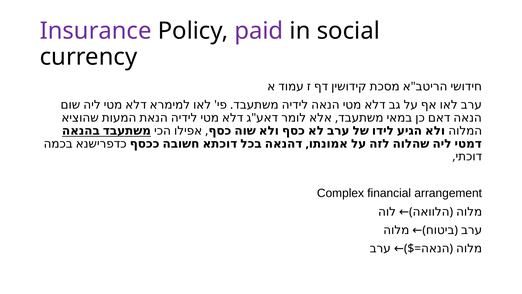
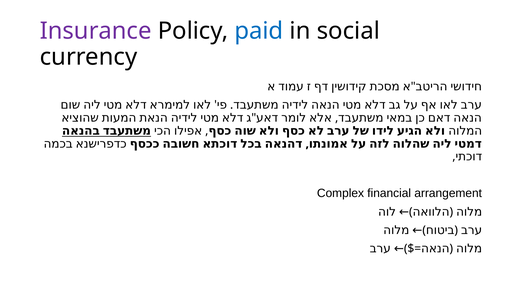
paid colour: purple -> blue
